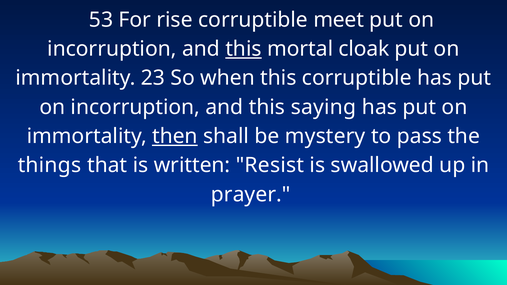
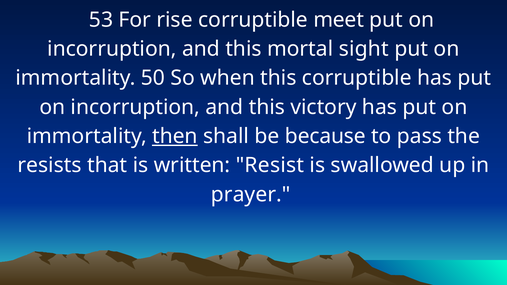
this at (243, 49) underline: present -> none
cloak: cloak -> sight
23: 23 -> 50
saying: saying -> victory
mystery: mystery -> because
things: things -> resists
